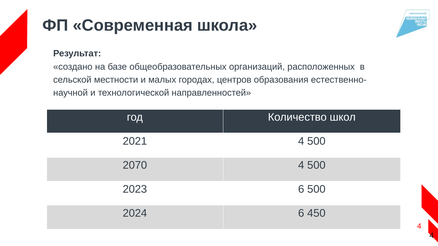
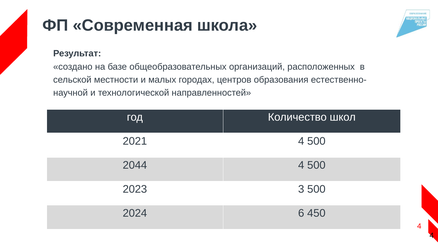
2070: 2070 -> 2044
2023 6: 6 -> 3
